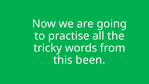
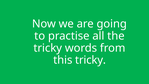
this been: been -> tricky
